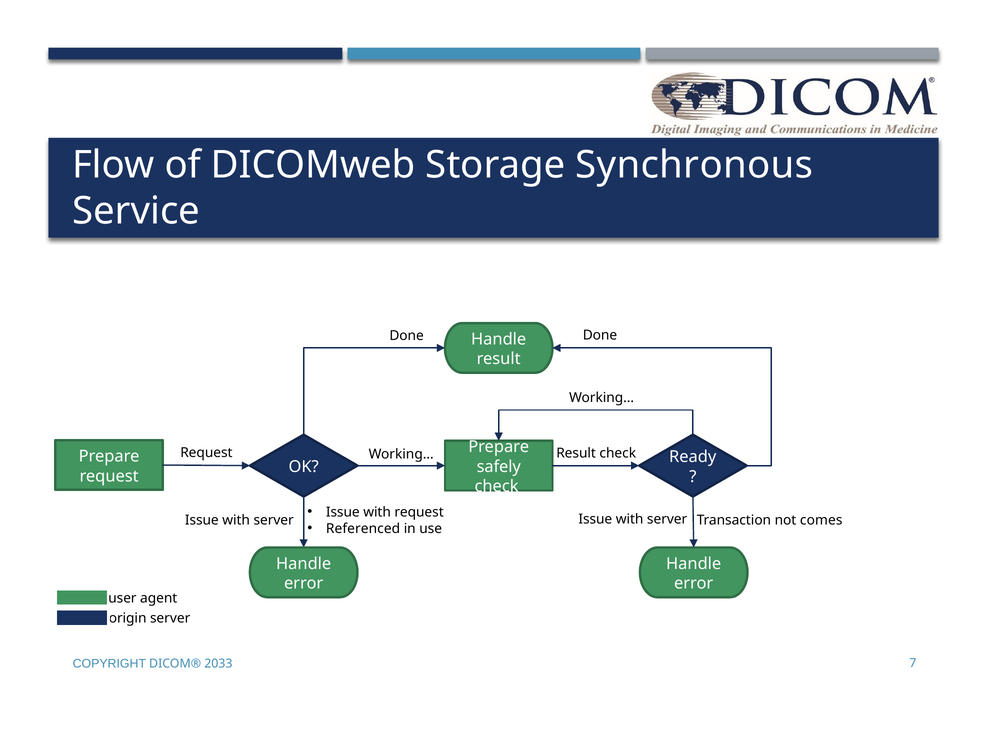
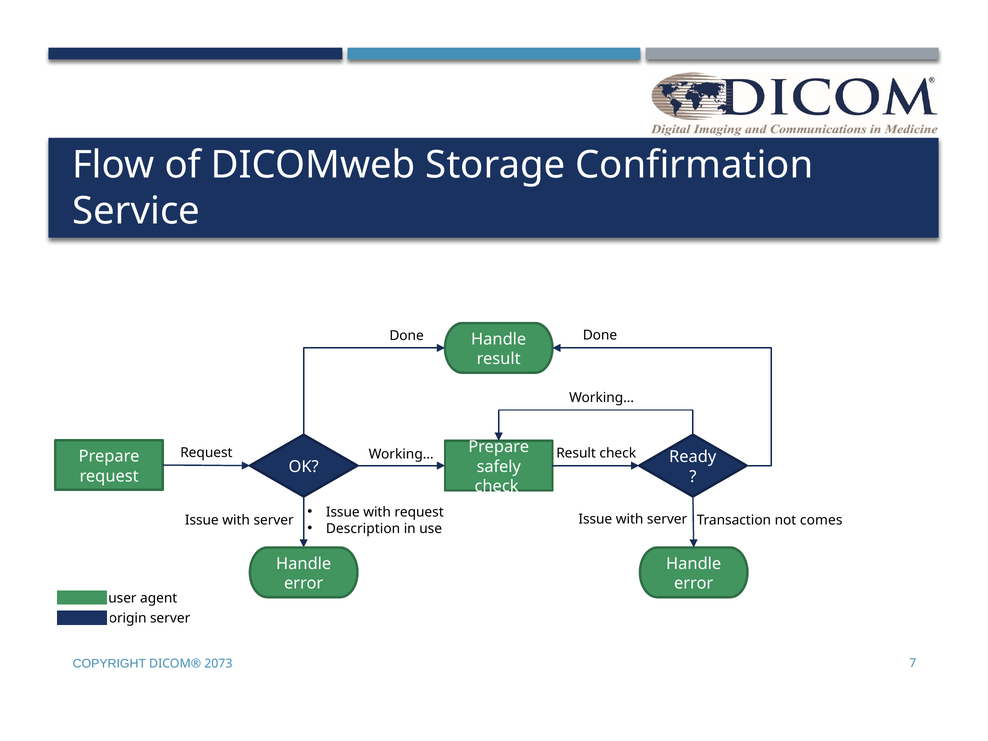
Synchronous: Synchronous -> Confirmation
Referenced: Referenced -> Description
2033: 2033 -> 2073
